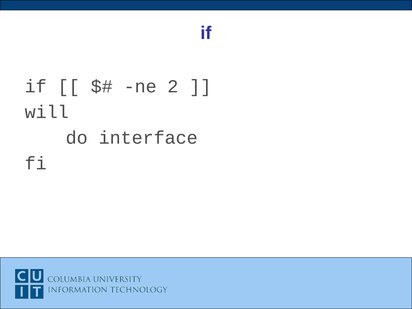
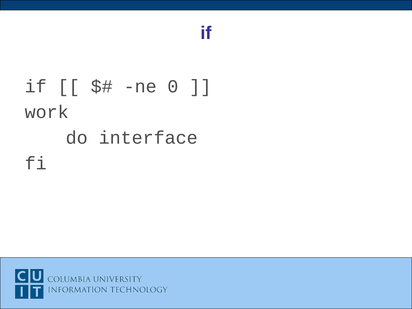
2: 2 -> 0
will: will -> work
